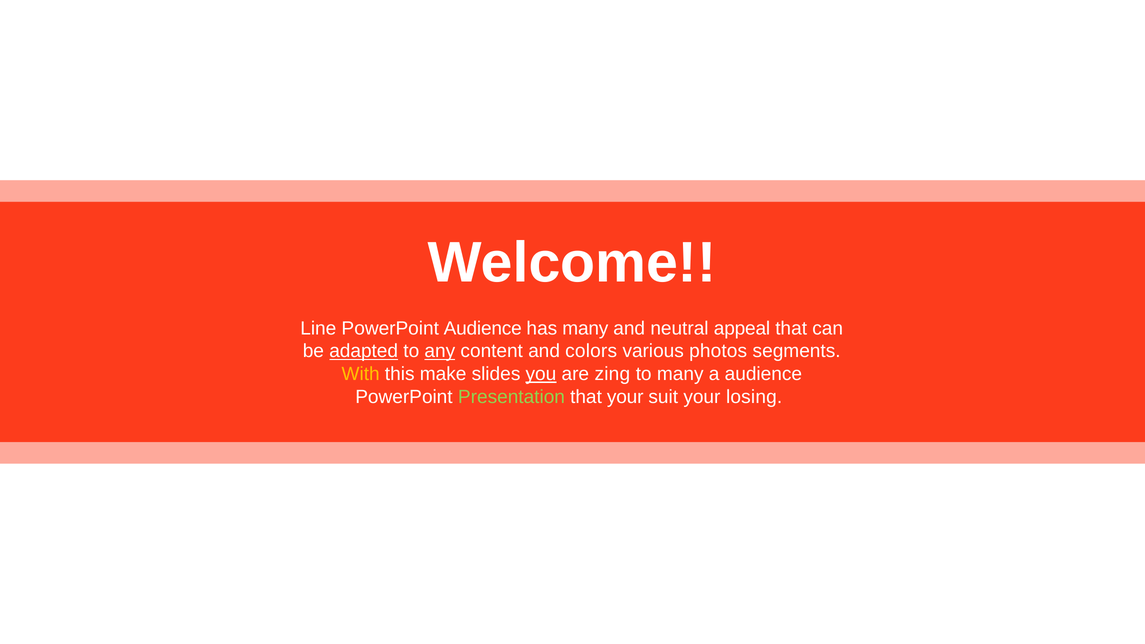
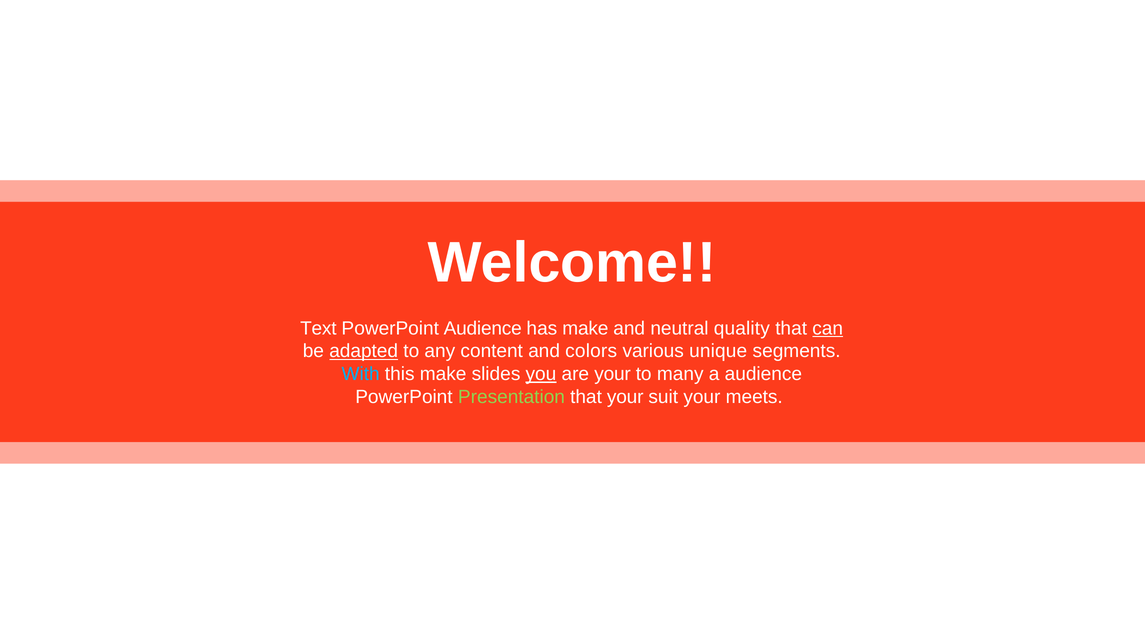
Line: Line -> Text
has many: many -> make
appeal: appeal -> quality
can underline: none -> present
any underline: present -> none
photos: photos -> unique
With colour: yellow -> light blue
are zing: zing -> your
losing: losing -> meets
